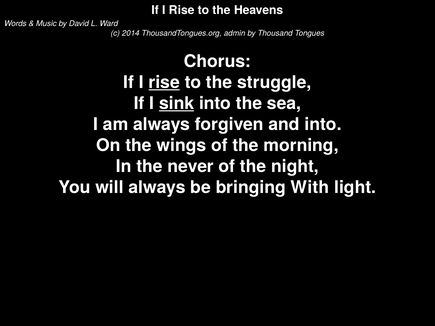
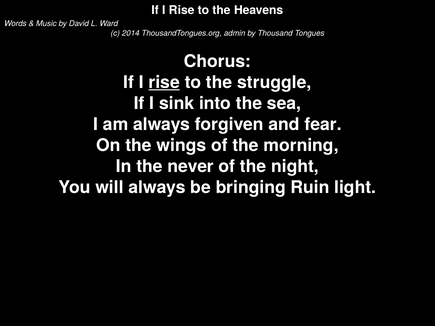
sink underline: present -> none
and into: into -> fear
With: With -> Ruin
